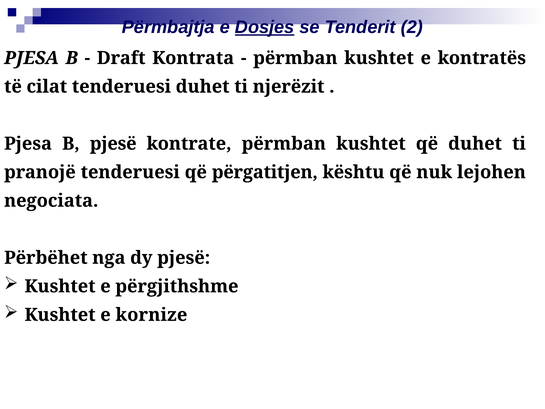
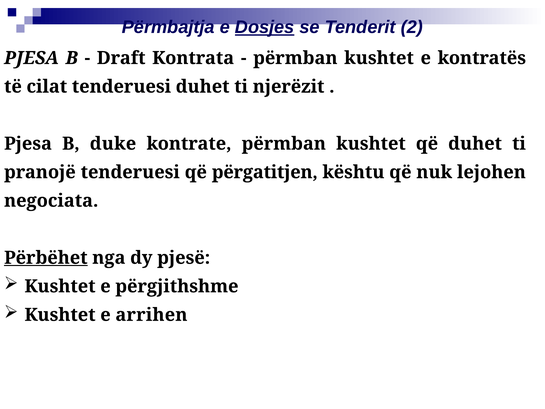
B pjesë: pjesë -> duke
Përbëhet underline: none -> present
kornize: kornize -> arrihen
